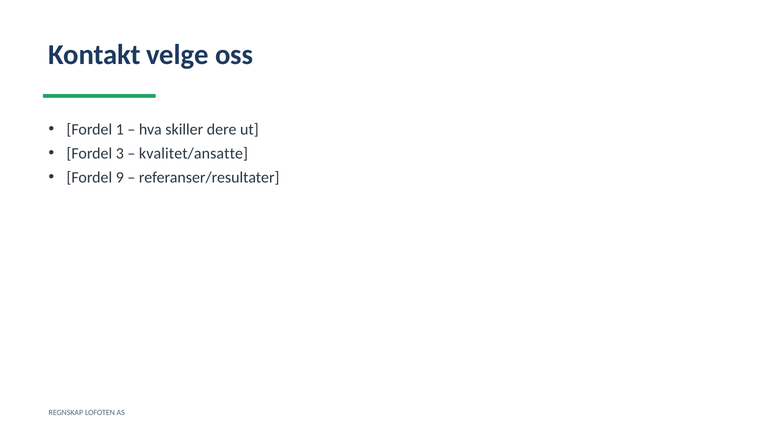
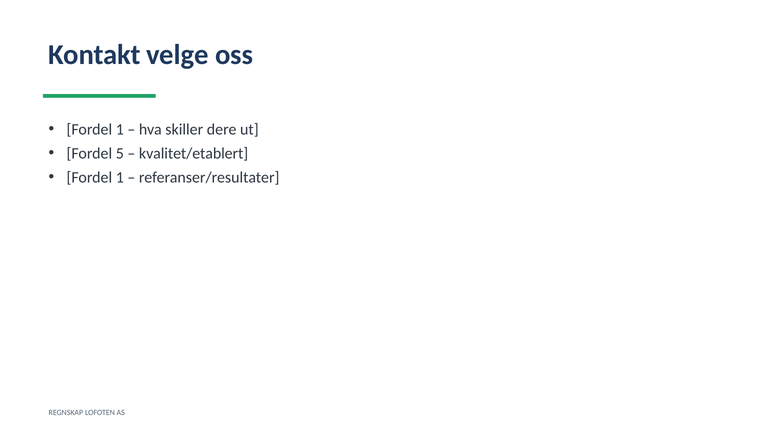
3: 3 -> 5
kvalitet/ansatte: kvalitet/ansatte -> kvalitet/etablert
9 at (120, 177): 9 -> 1
